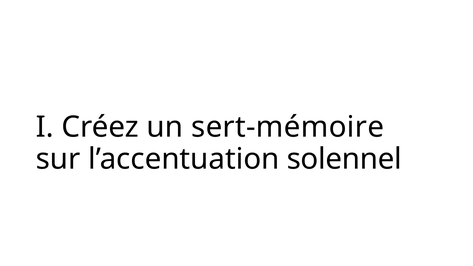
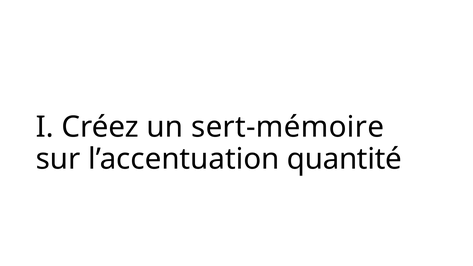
solennel: solennel -> quantité
